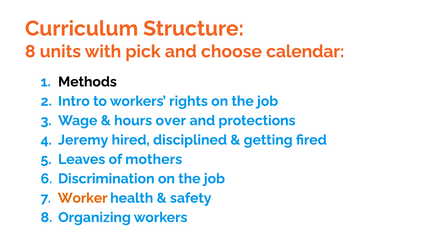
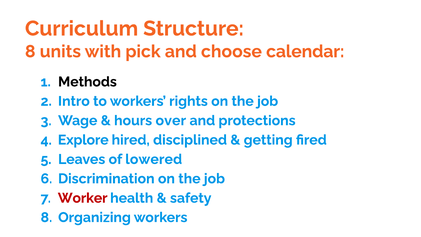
Jeremy: Jeremy -> Explore
mothers: mothers -> lowered
Worker colour: orange -> red
